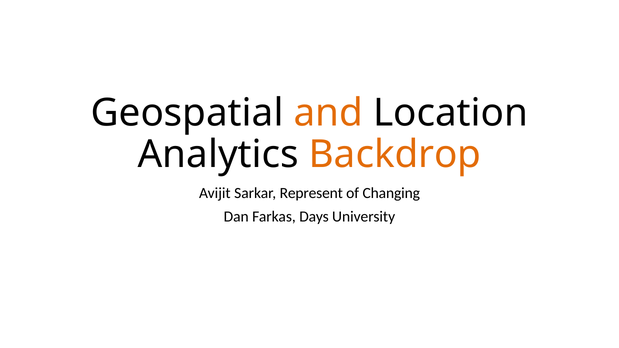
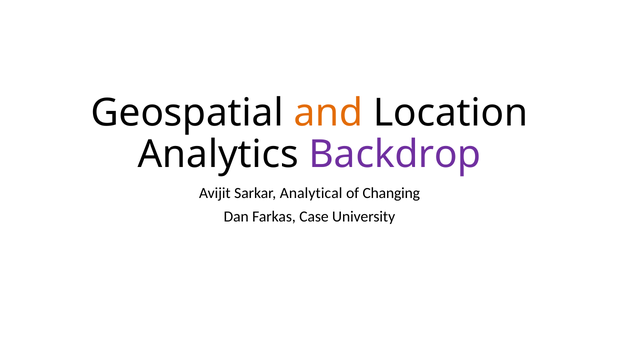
Backdrop colour: orange -> purple
Represent: Represent -> Analytical
Days: Days -> Case
